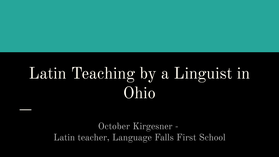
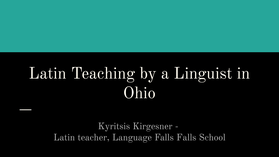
October: October -> Kyritsis
Falls First: First -> Falls
